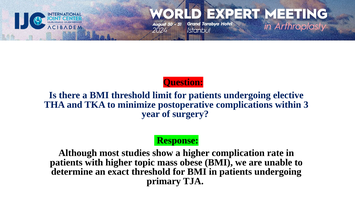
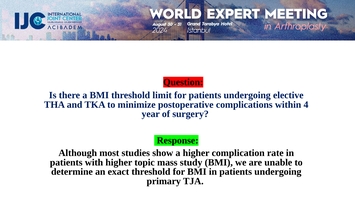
3: 3 -> 4
obese: obese -> study
